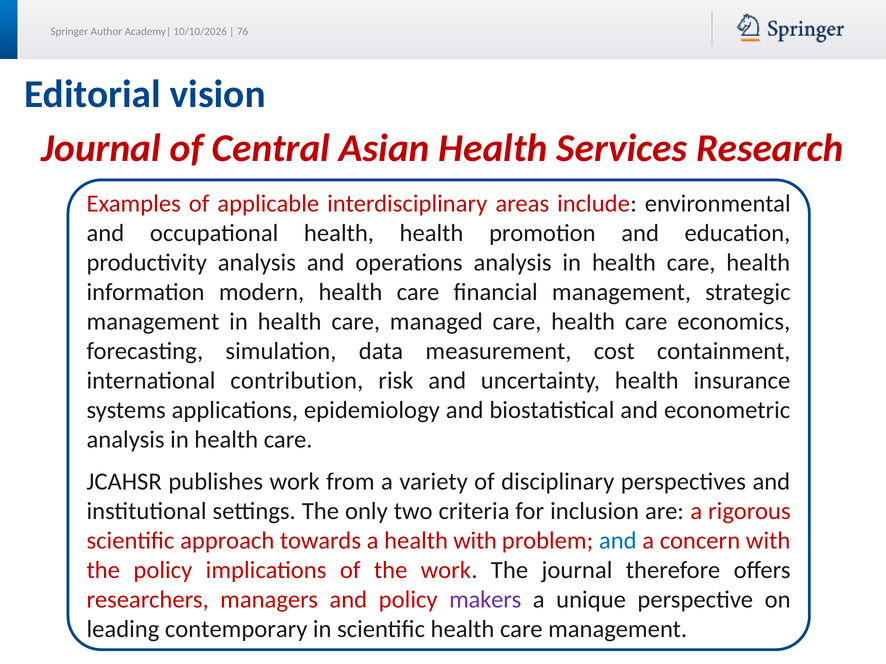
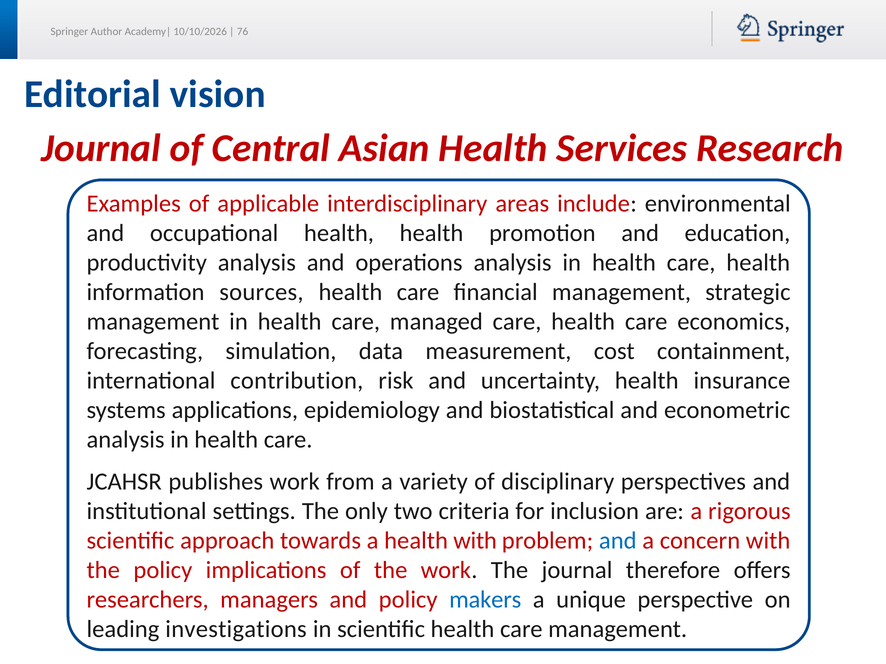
modern: modern -> sources
makers colour: purple -> blue
contemporary: contemporary -> investigations
